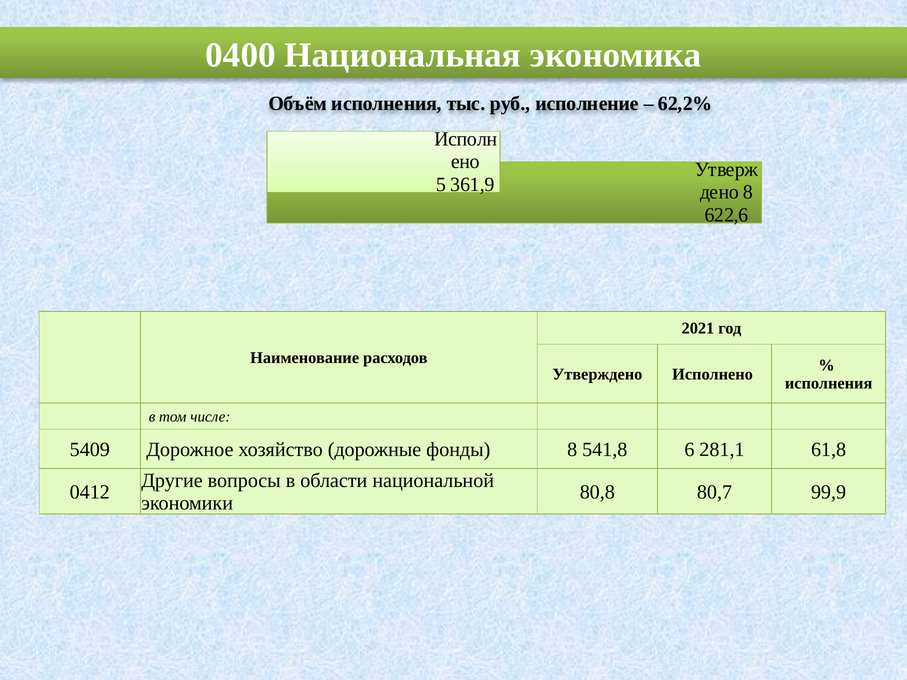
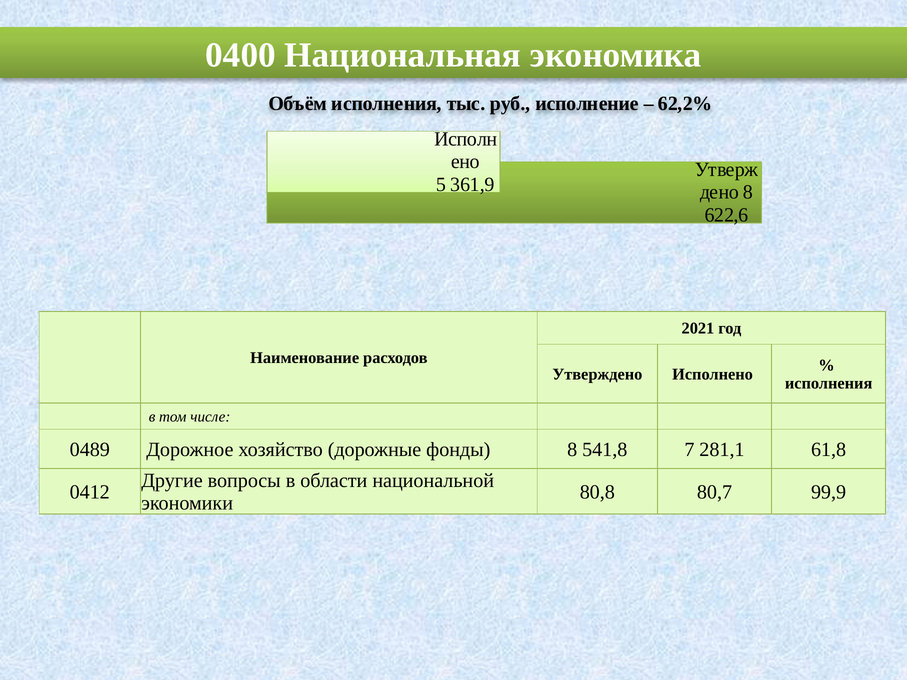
5409: 5409 -> 0489
6: 6 -> 7
